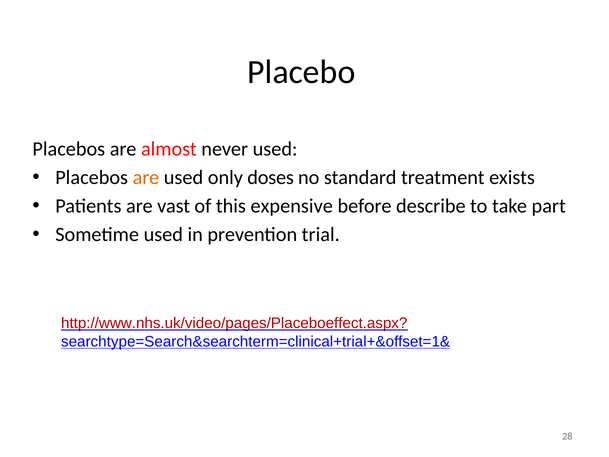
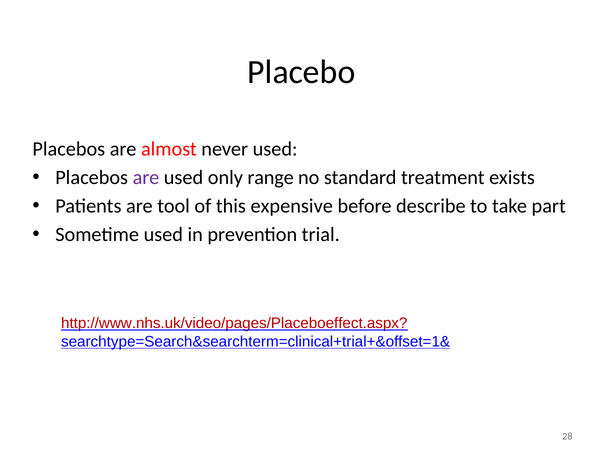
are at (146, 178) colour: orange -> purple
doses: doses -> range
vast: vast -> tool
